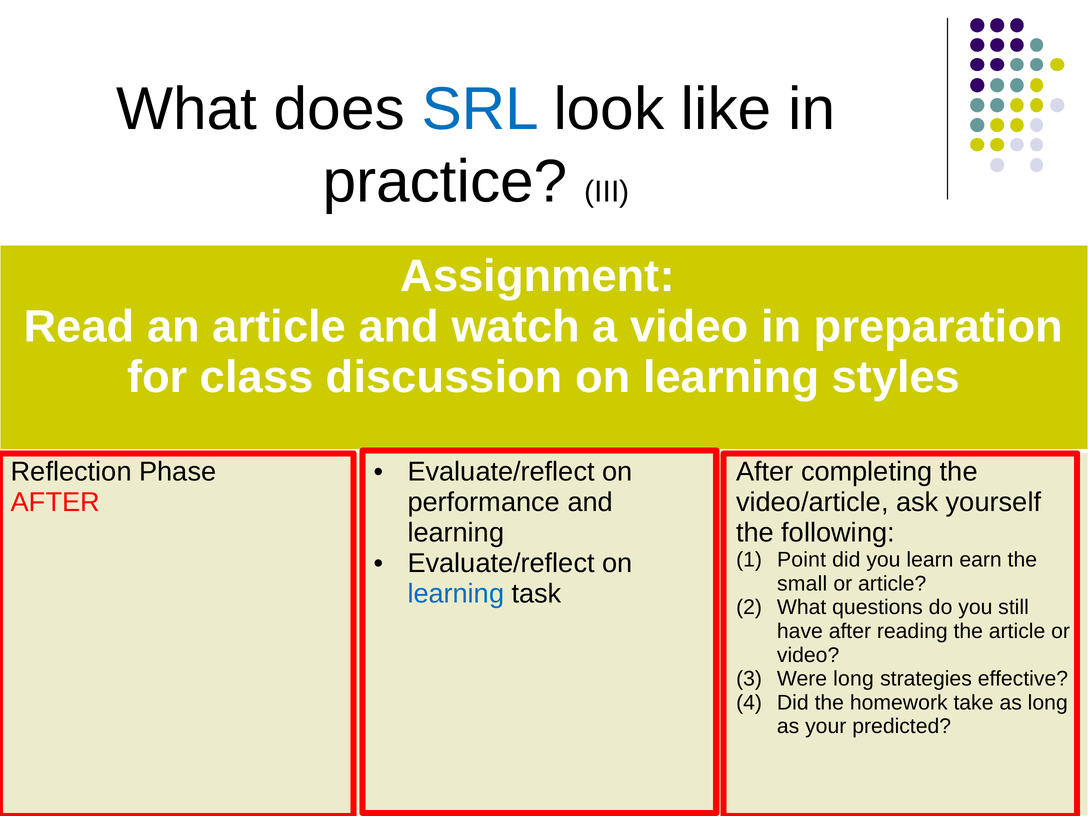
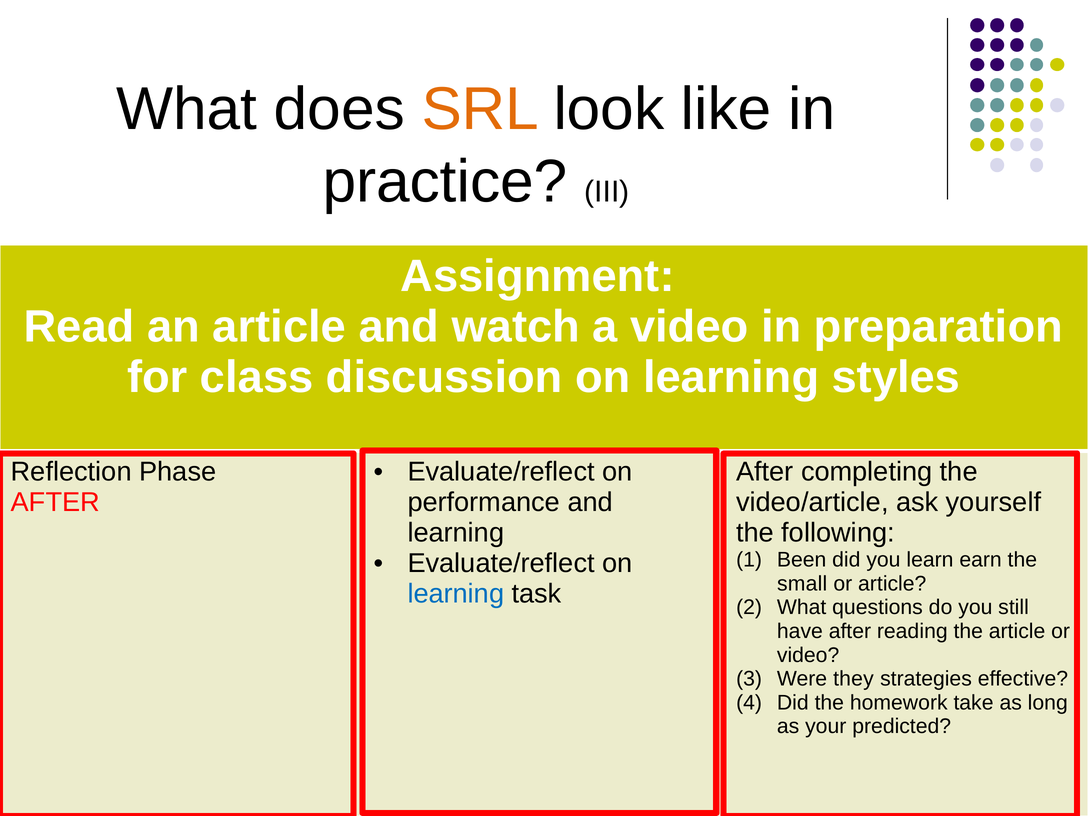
SRL colour: blue -> orange
Point: Point -> Been
Were long: long -> they
